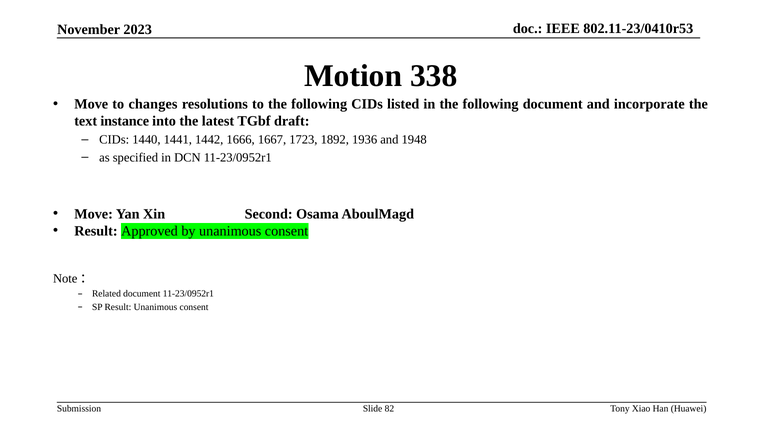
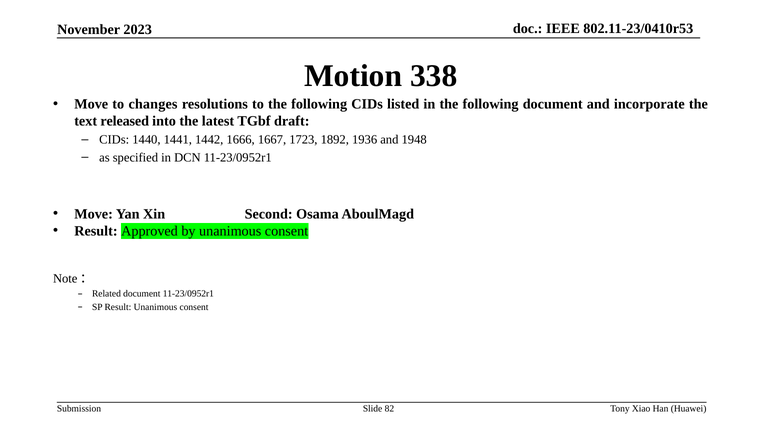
instance: instance -> released
